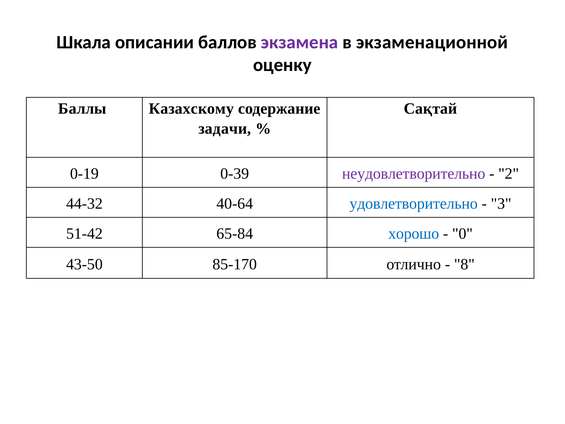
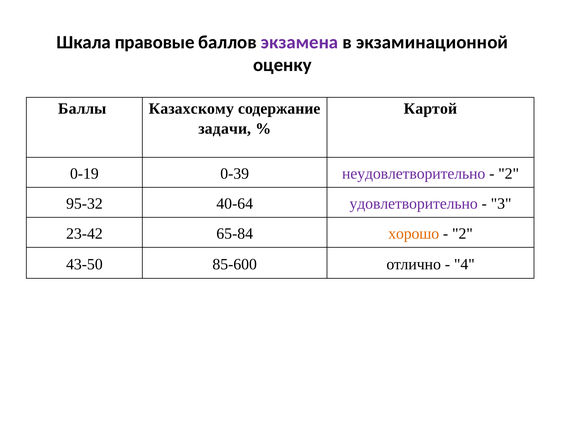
описании: описании -> правовые
экзаменационной: экзаменационной -> экзаминационной
Сақтай: Сақтай -> Картой
44-32: 44-32 -> 95-32
удовлетворительно colour: blue -> purple
51-42: 51-42 -> 23-42
хорошо colour: blue -> orange
0 at (462, 234): 0 -> 2
85-170: 85-170 -> 85-600
8: 8 -> 4
